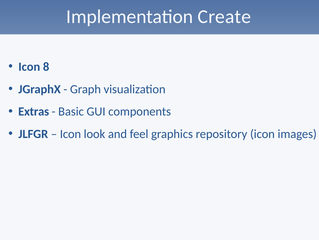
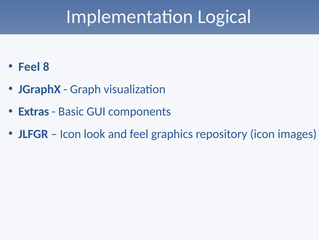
Create: Create -> Logical
Icon at (29, 67): Icon -> Feel
